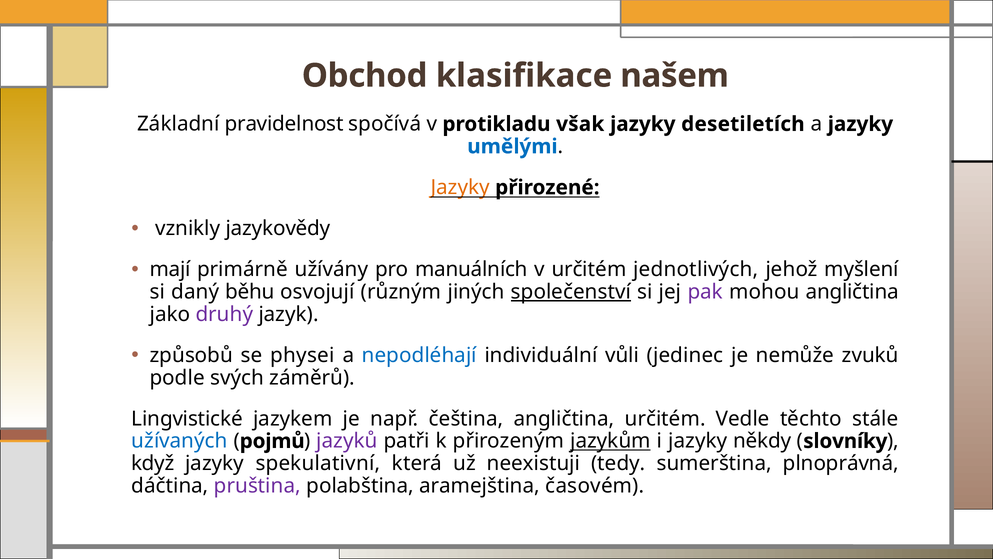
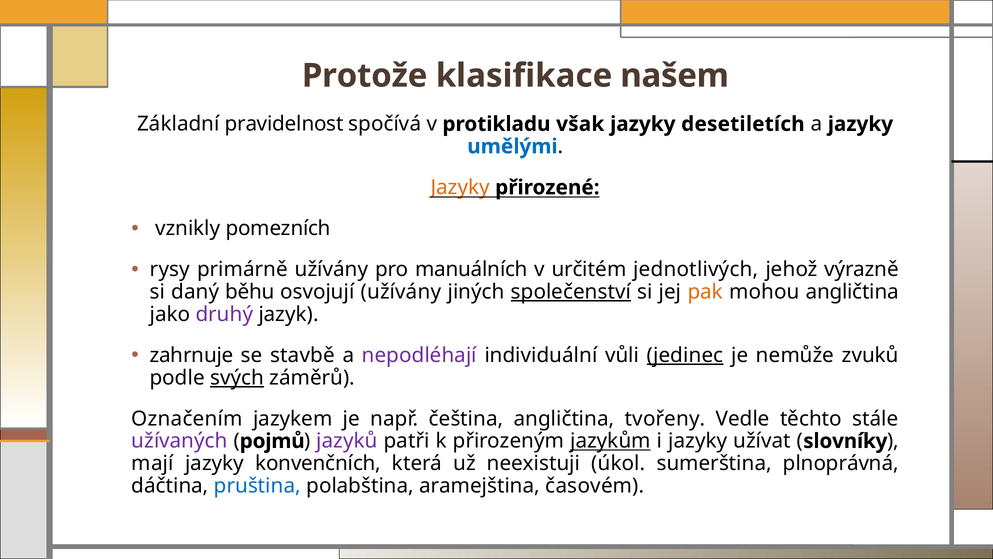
Obchod: Obchod -> Protože
jazykovědy: jazykovědy -> pomezních
mají: mají -> rysy
myšlení: myšlení -> výrazně
osvojují různým: různým -> užívány
pak colour: purple -> orange
způsobů: způsobů -> zahrnuje
physei: physei -> stavbě
nepodléhají colour: blue -> purple
jedinec underline: none -> present
svých underline: none -> present
Lingvistické: Lingvistické -> Označením
angličtina určitém: určitém -> tvořeny
užívaných colour: blue -> purple
někdy: někdy -> užívat
když: když -> mají
spekulativní: spekulativní -> konvenčních
tedy: tedy -> úkol
pruština colour: purple -> blue
